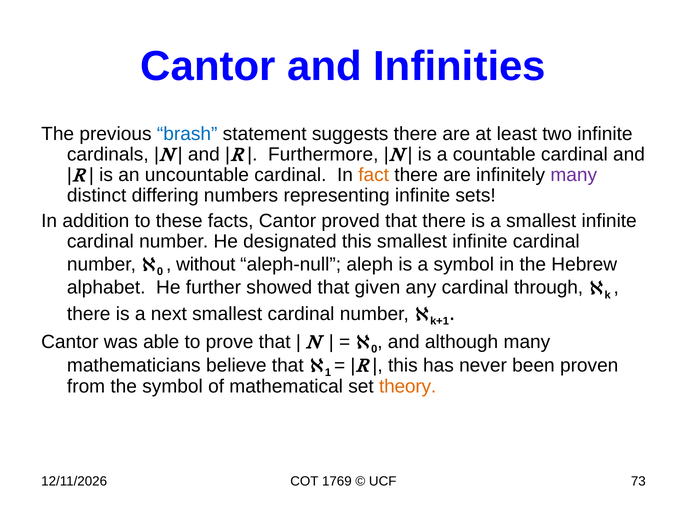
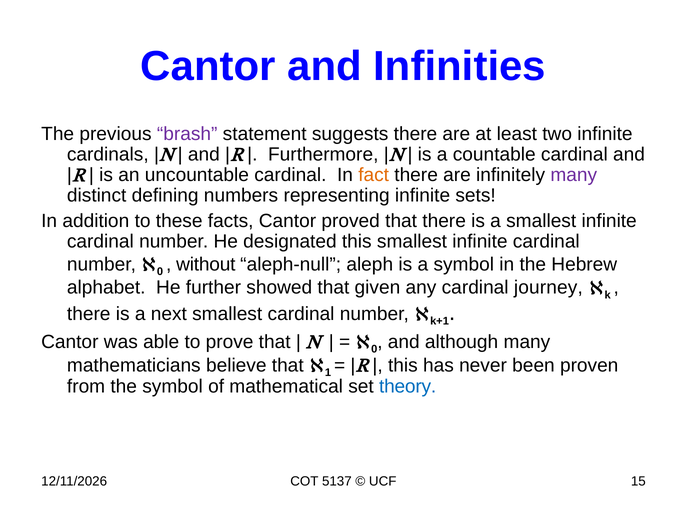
brash colour: blue -> purple
differing: differing -> defining
through: through -> journey
theory colour: orange -> blue
1769: 1769 -> 5137
73: 73 -> 15
